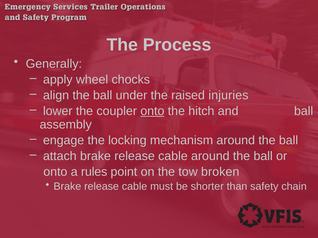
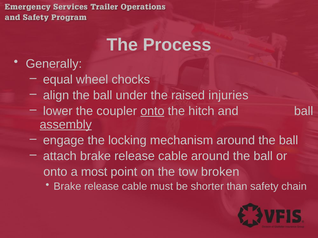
apply: apply -> equal
assembly underline: none -> present
rules: rules -> most
